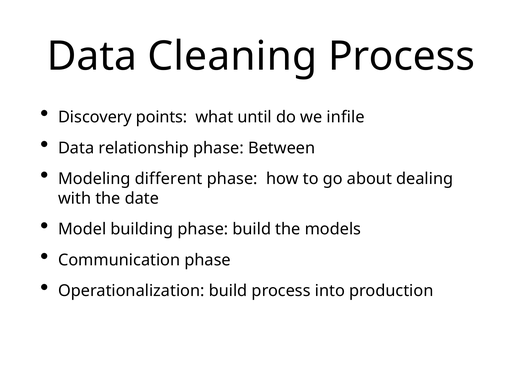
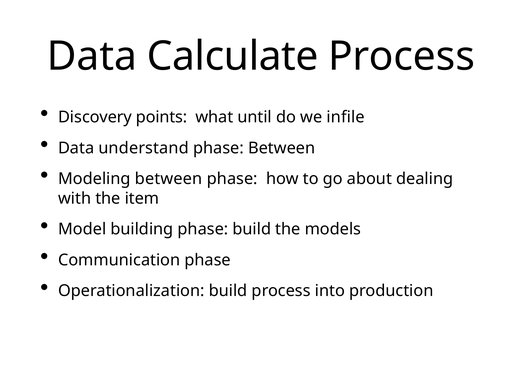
Cleaning: Cleaning -> Calculate
relationship: relationship -> understand
Modeling different: different -> between
date: date -> item
